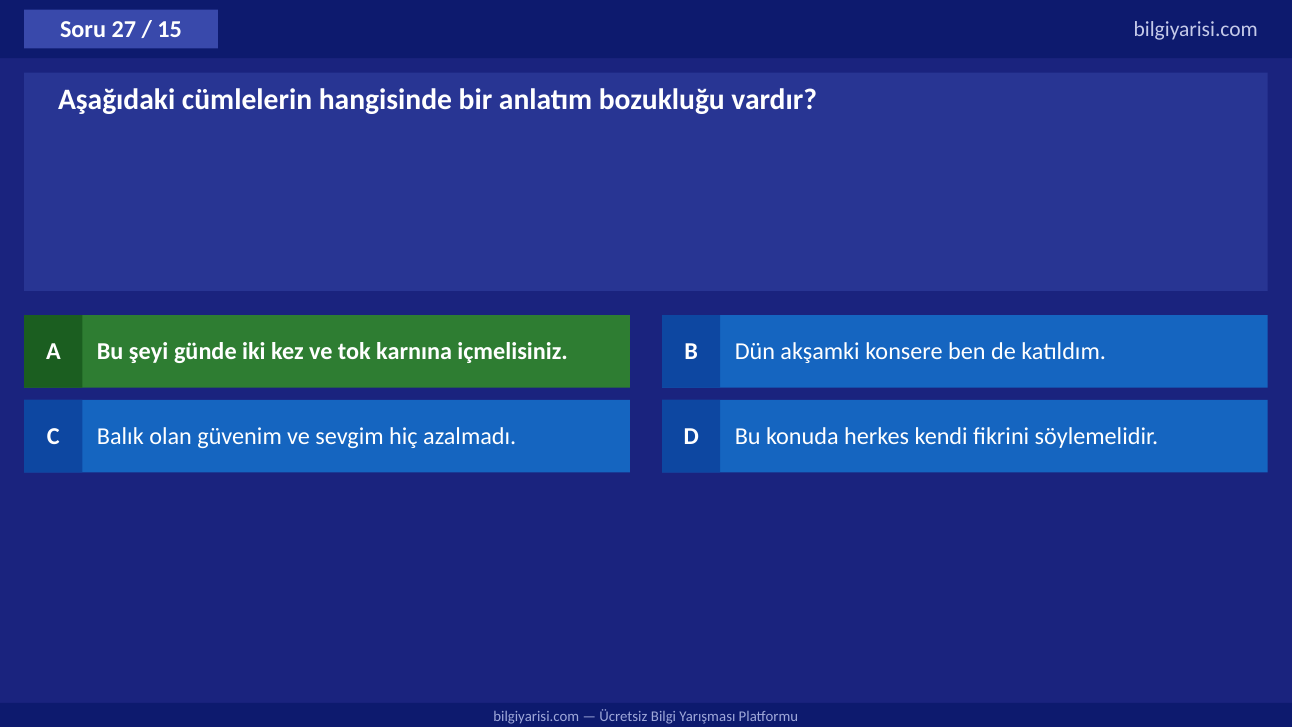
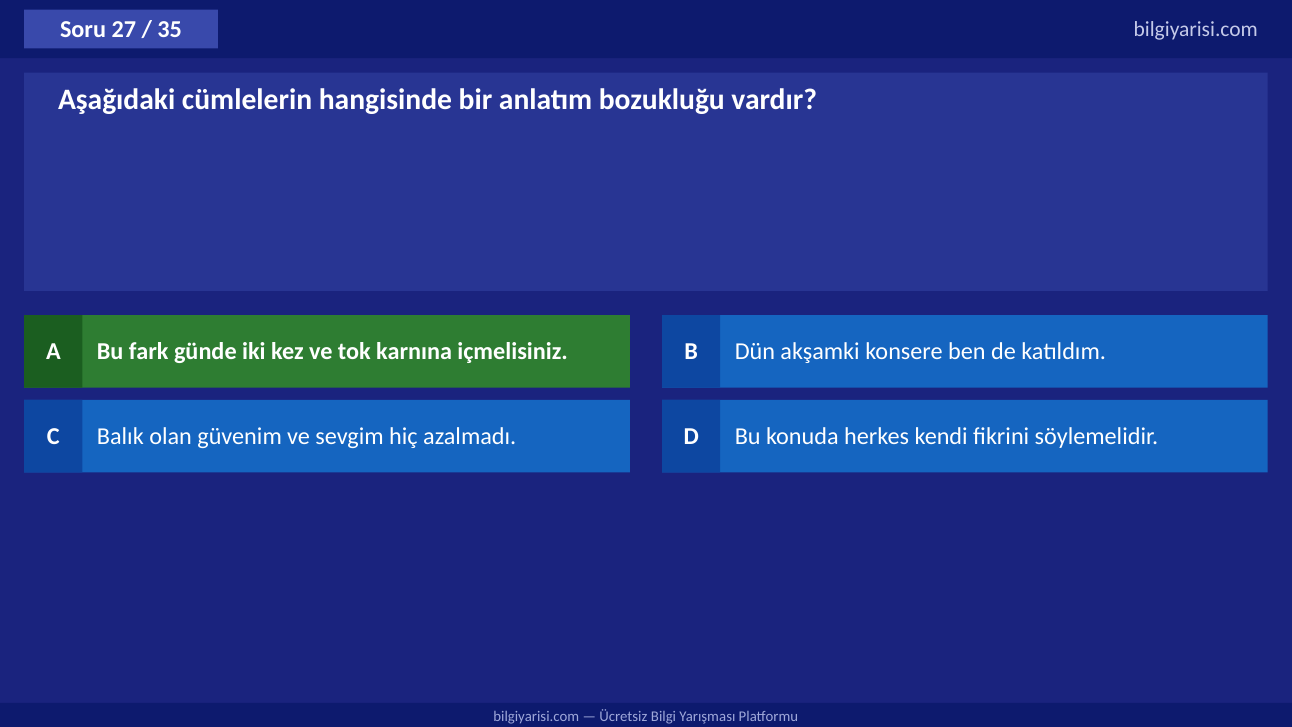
15: 15 -> 35
şeyi: şeyi -> fark
